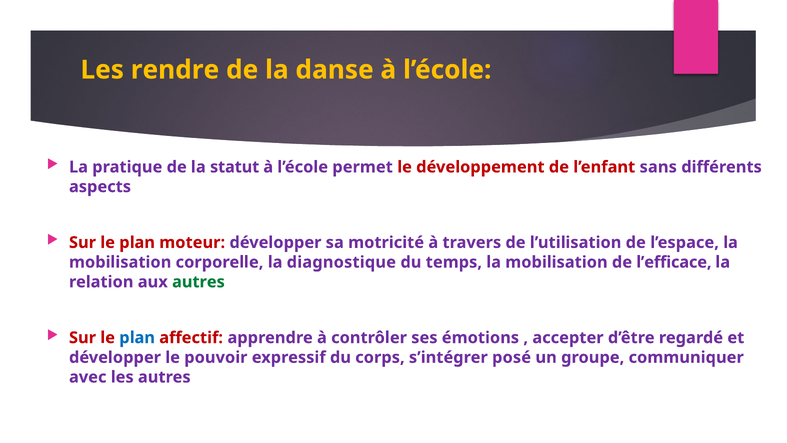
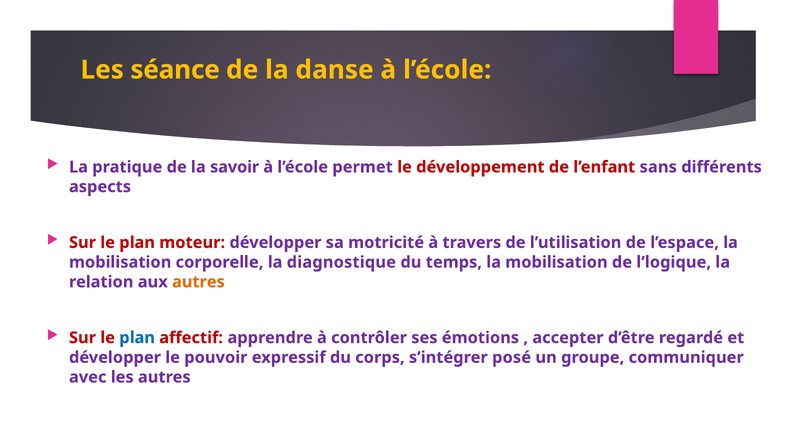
rendre: rendre -> séance
statut: statut -> savoir
l’efficace: l’efficace -> l’logique
autres at (198, 282) colour: green -> orange
